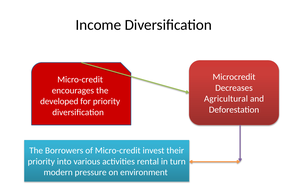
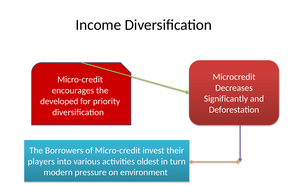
Agricultural: Agricultural -> Significantly
priority at (41, 161): priority -> players
rental: rental -> oldest
